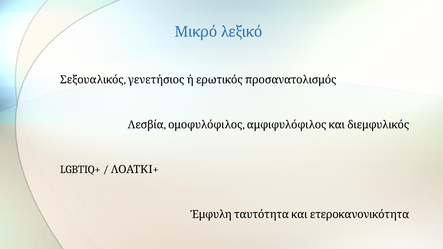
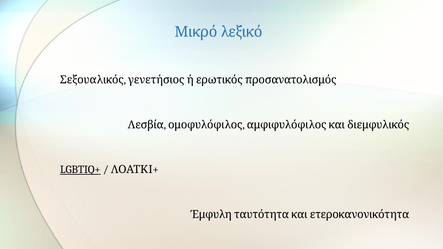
LGBTIQ+ underline: none -> present
